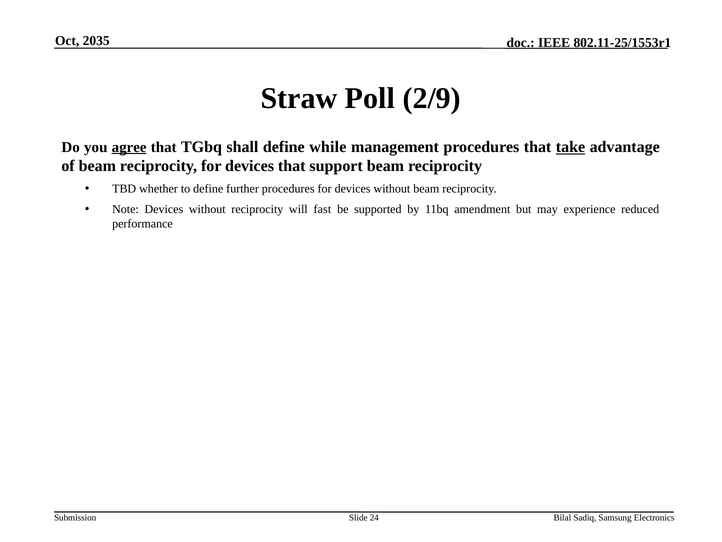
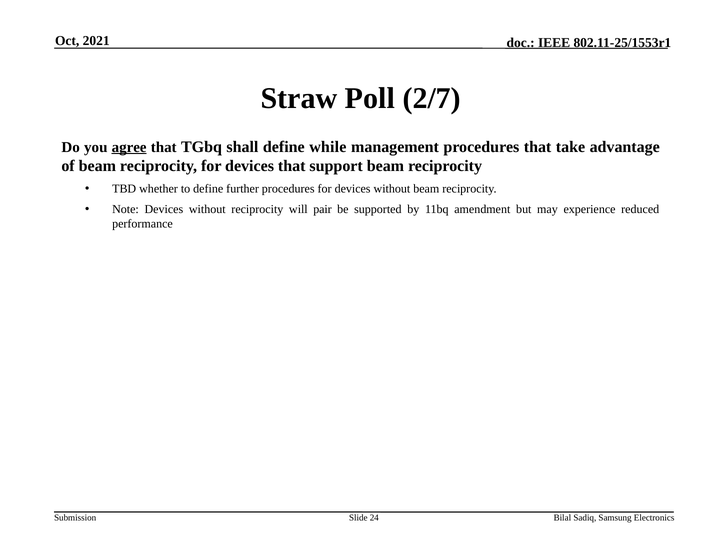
2035: 2035 -> 2021
2/9: 2/9 -> 2/7
take underline: present -> none
fast: fast -> pair
